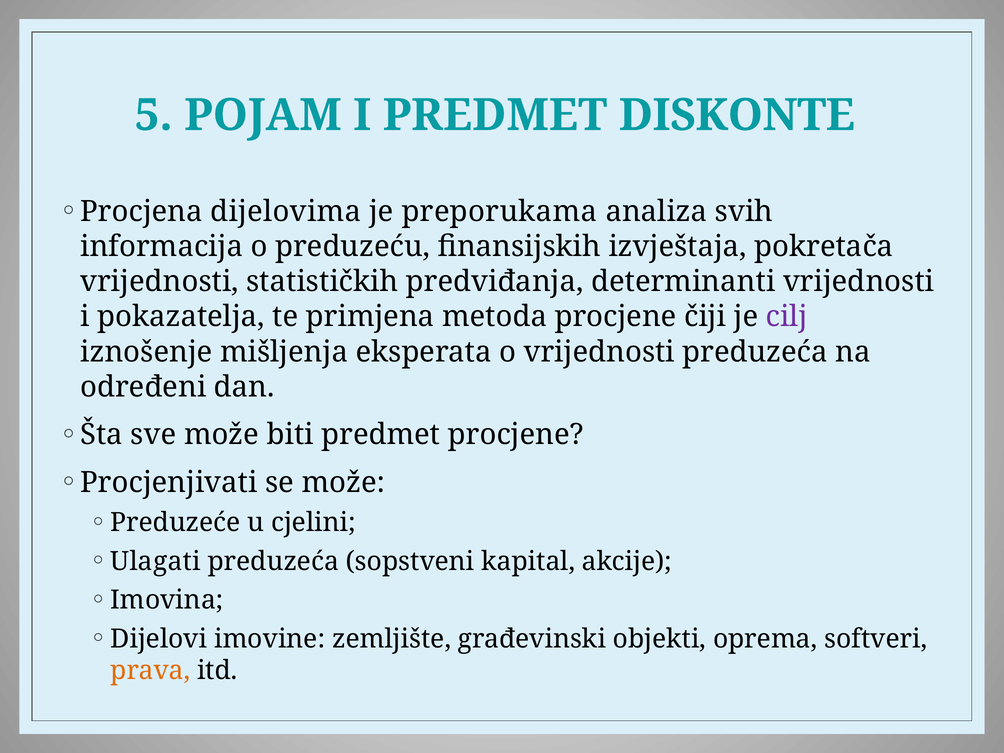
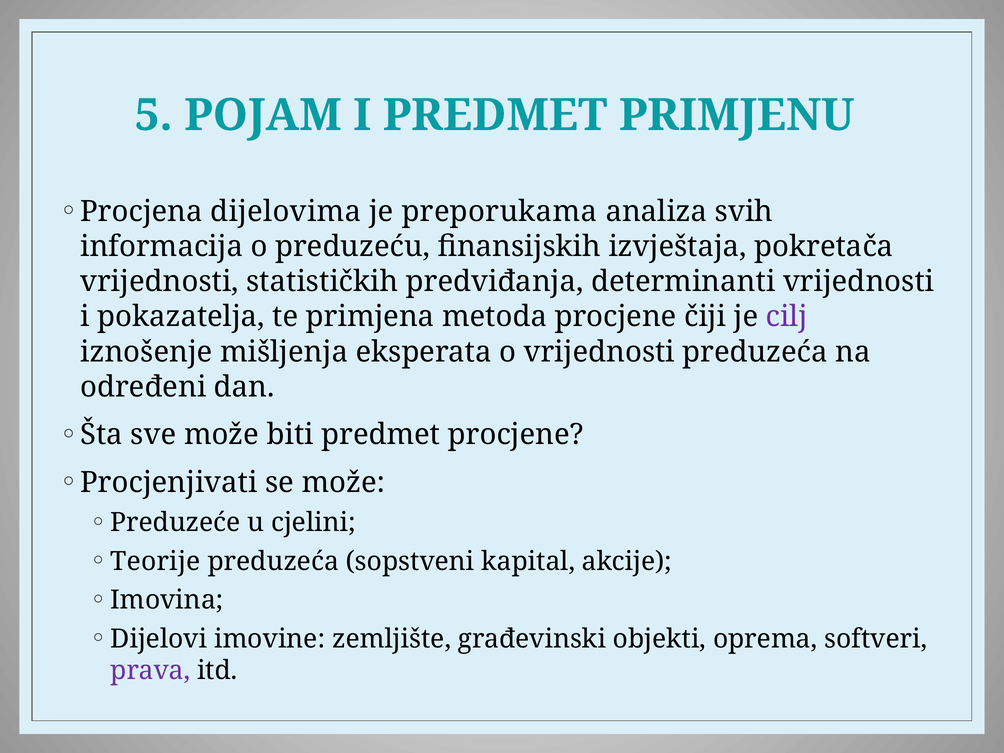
DISKONTE: DISKONTE -> PRIMJENU
Ulagati: Ulagati -> Teorije
prava colour: orange -> purple
